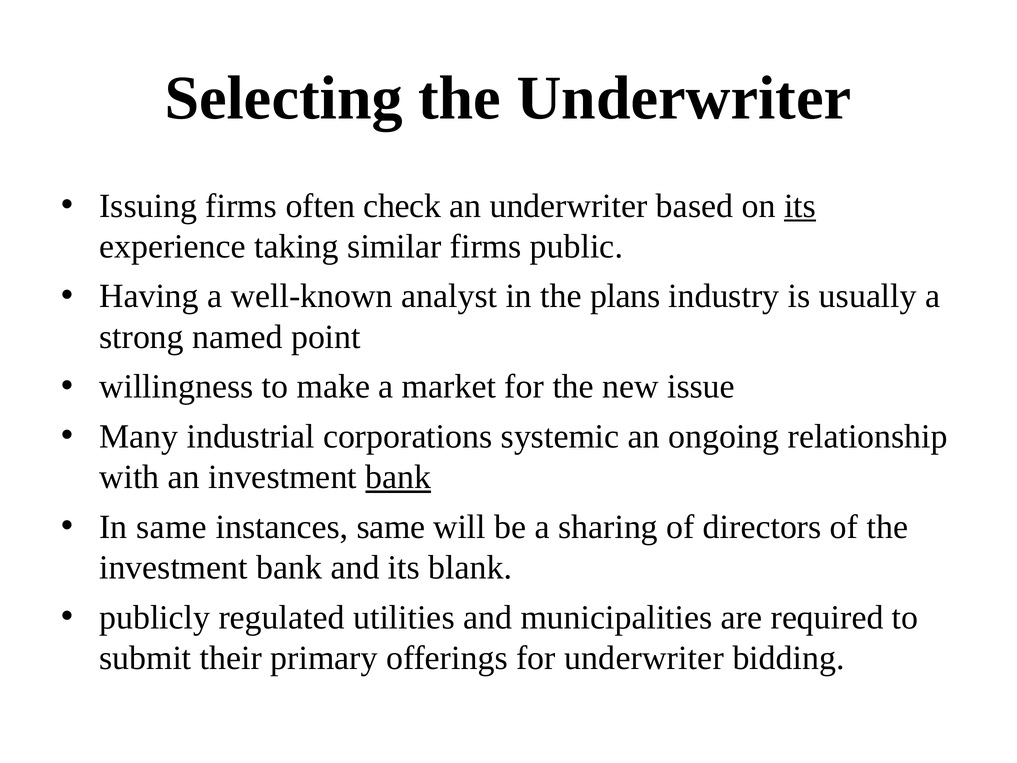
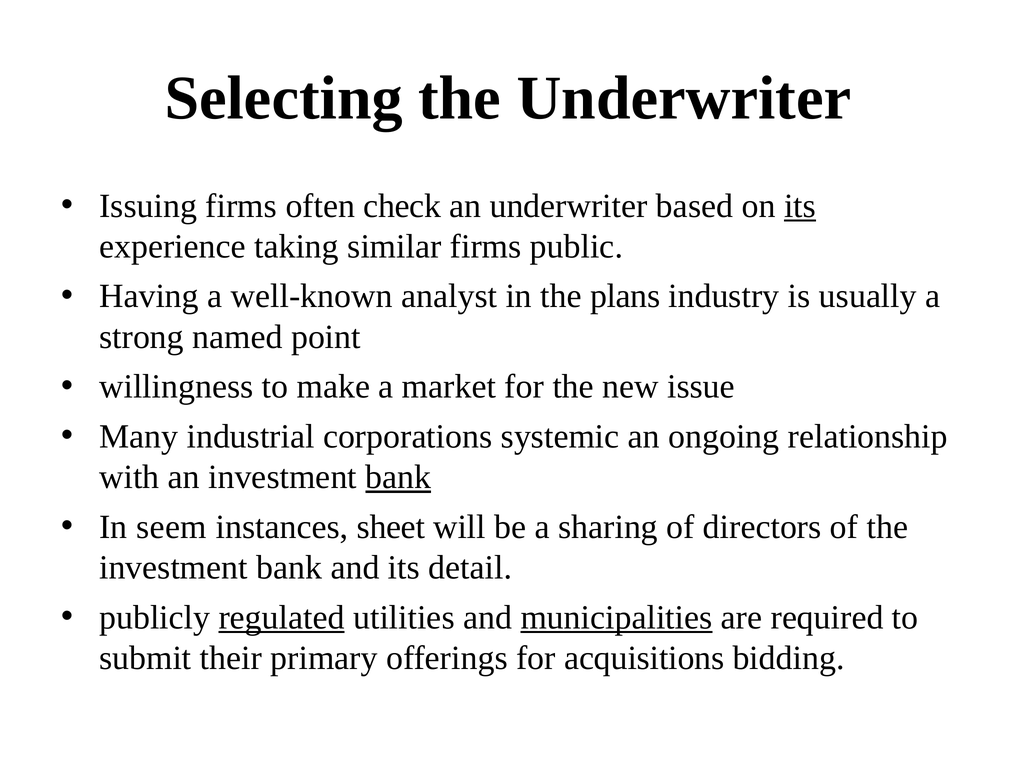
In same: same -> seem
instances same: same -> sheet
blank: blank -> detail
regulated underline: none -> present
municipalities underline: none -> present
for underwriter: underwriter -> acquisitions
